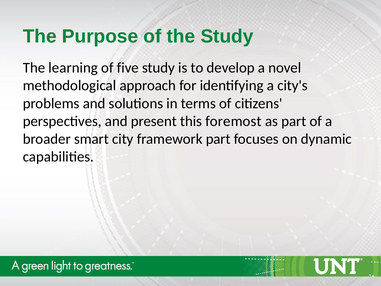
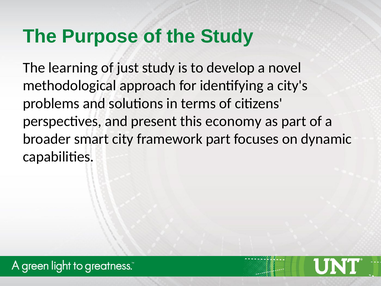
five: five -> just
foremost: foremost -> economy
